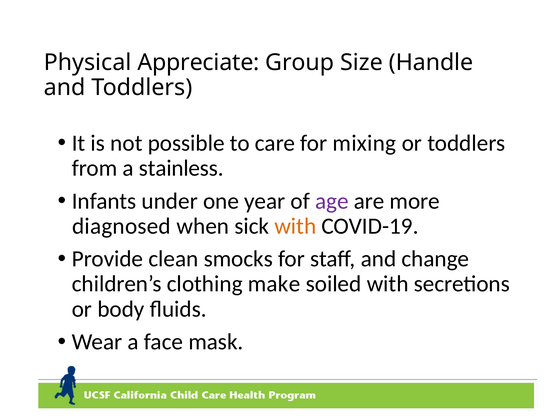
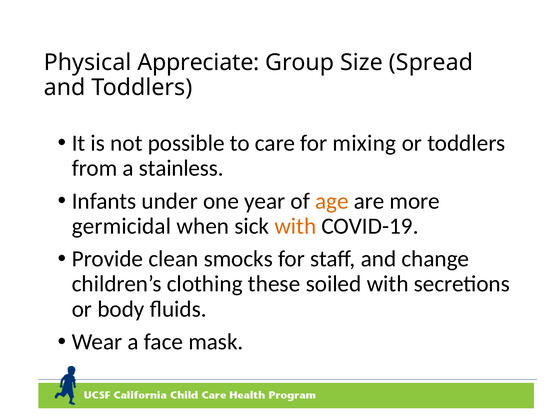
Handle: Handle -> Spread
age colour: purple -> orange
diagnosed: diagnosed -> germicidal
make: make -> these
